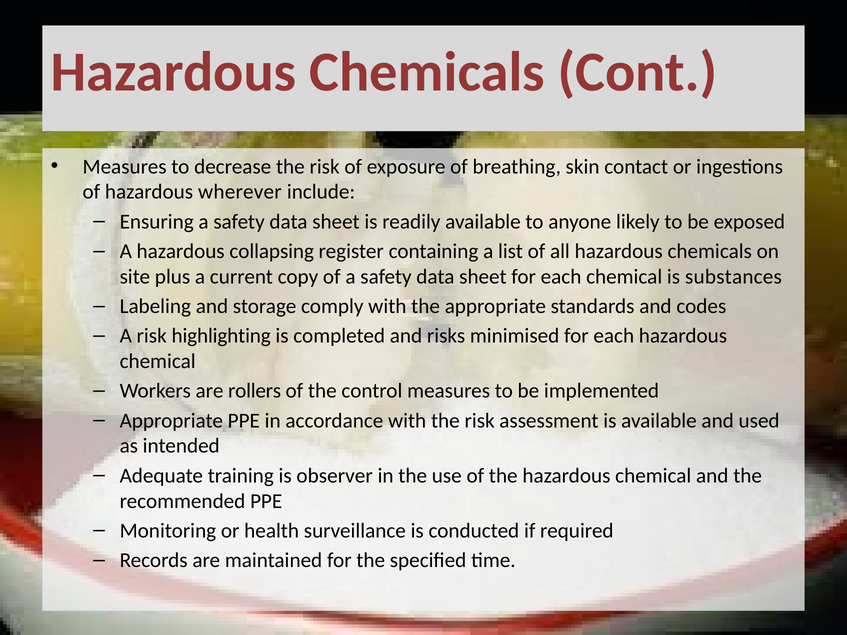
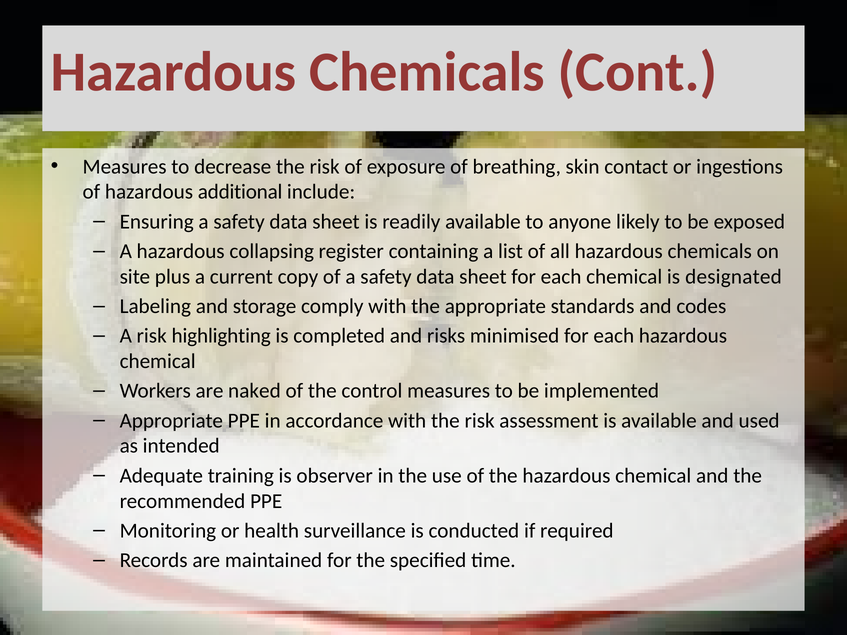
wherever: wherever -> additional
substances: substances -> designated
rollers: rollers -> naked
